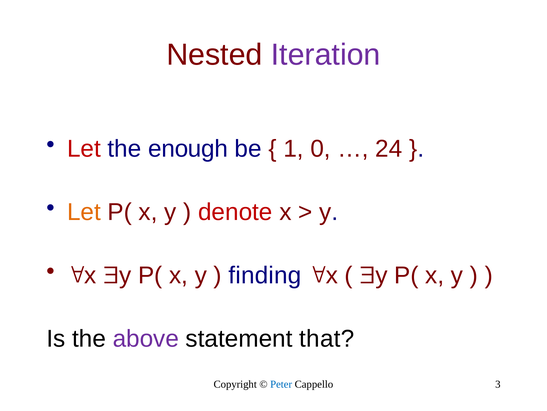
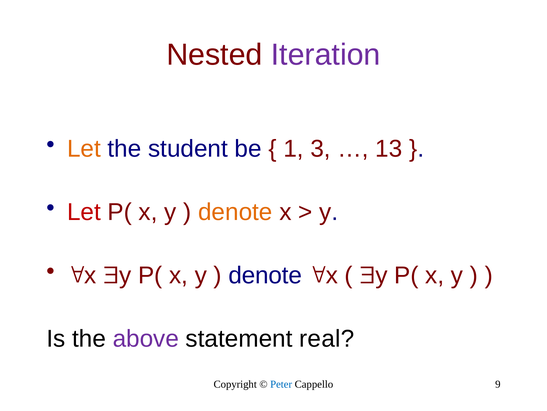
Let at (84, 148) colour: red -> orange
enough: enough -> student
0: 0 -> 3
24: 24 -> 13
Let at (84, 212) colour: orange -> red
denote at (235, 212) colour: red -> orange
finding at (265, 275): finding -> denote
that: that -> real
3: 3 -> 9
